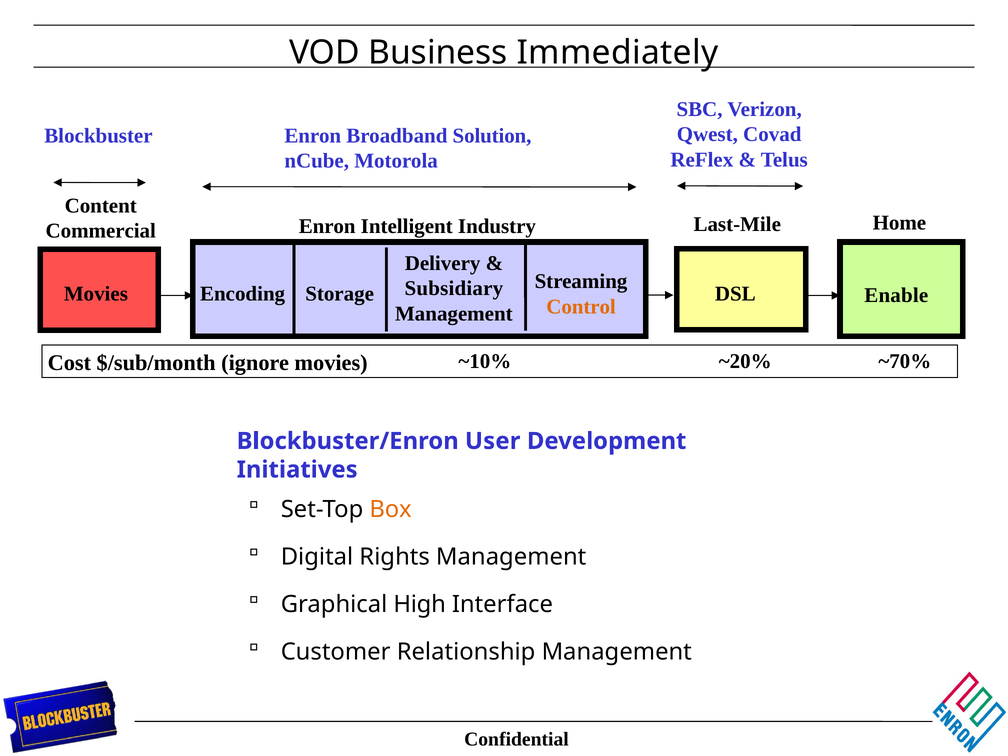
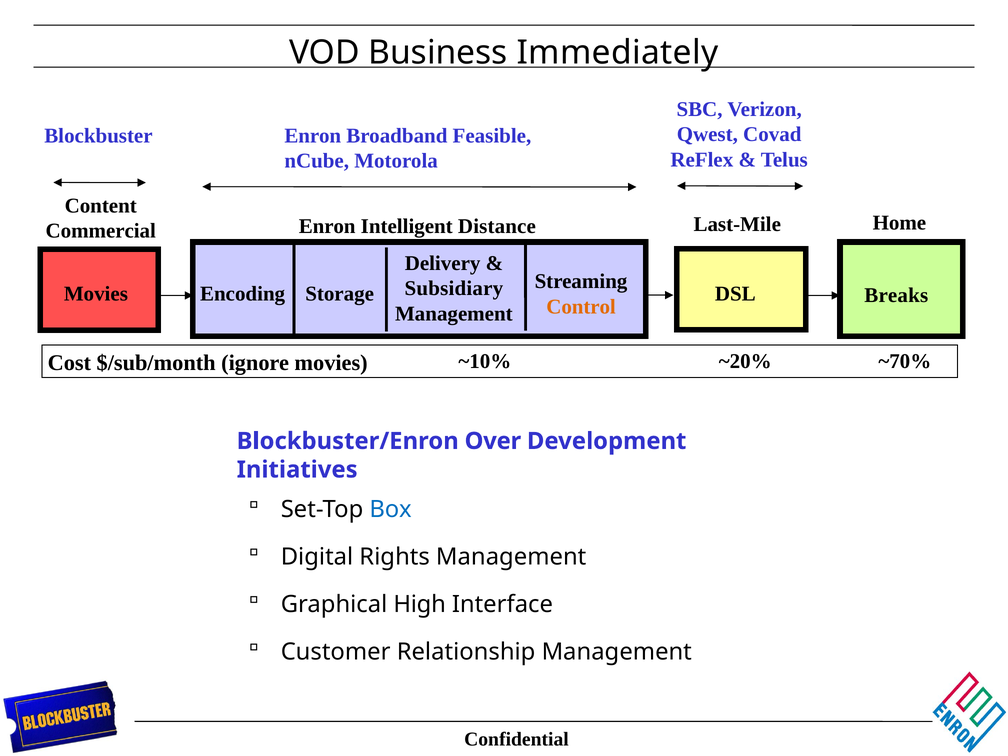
Solution: Solution -> Feasible
Industry: Industry -> Distance
Enable: Enable -> Breaks
User: User -> Over
Box colour: orange -> blue
